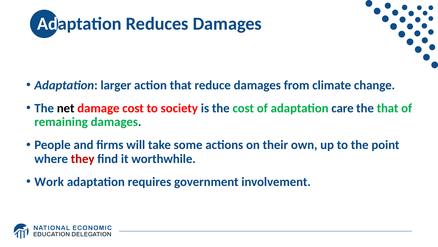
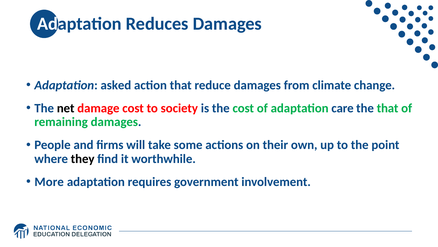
larger: larger -> asked
they colour: red -> black
Work: Work -> More
